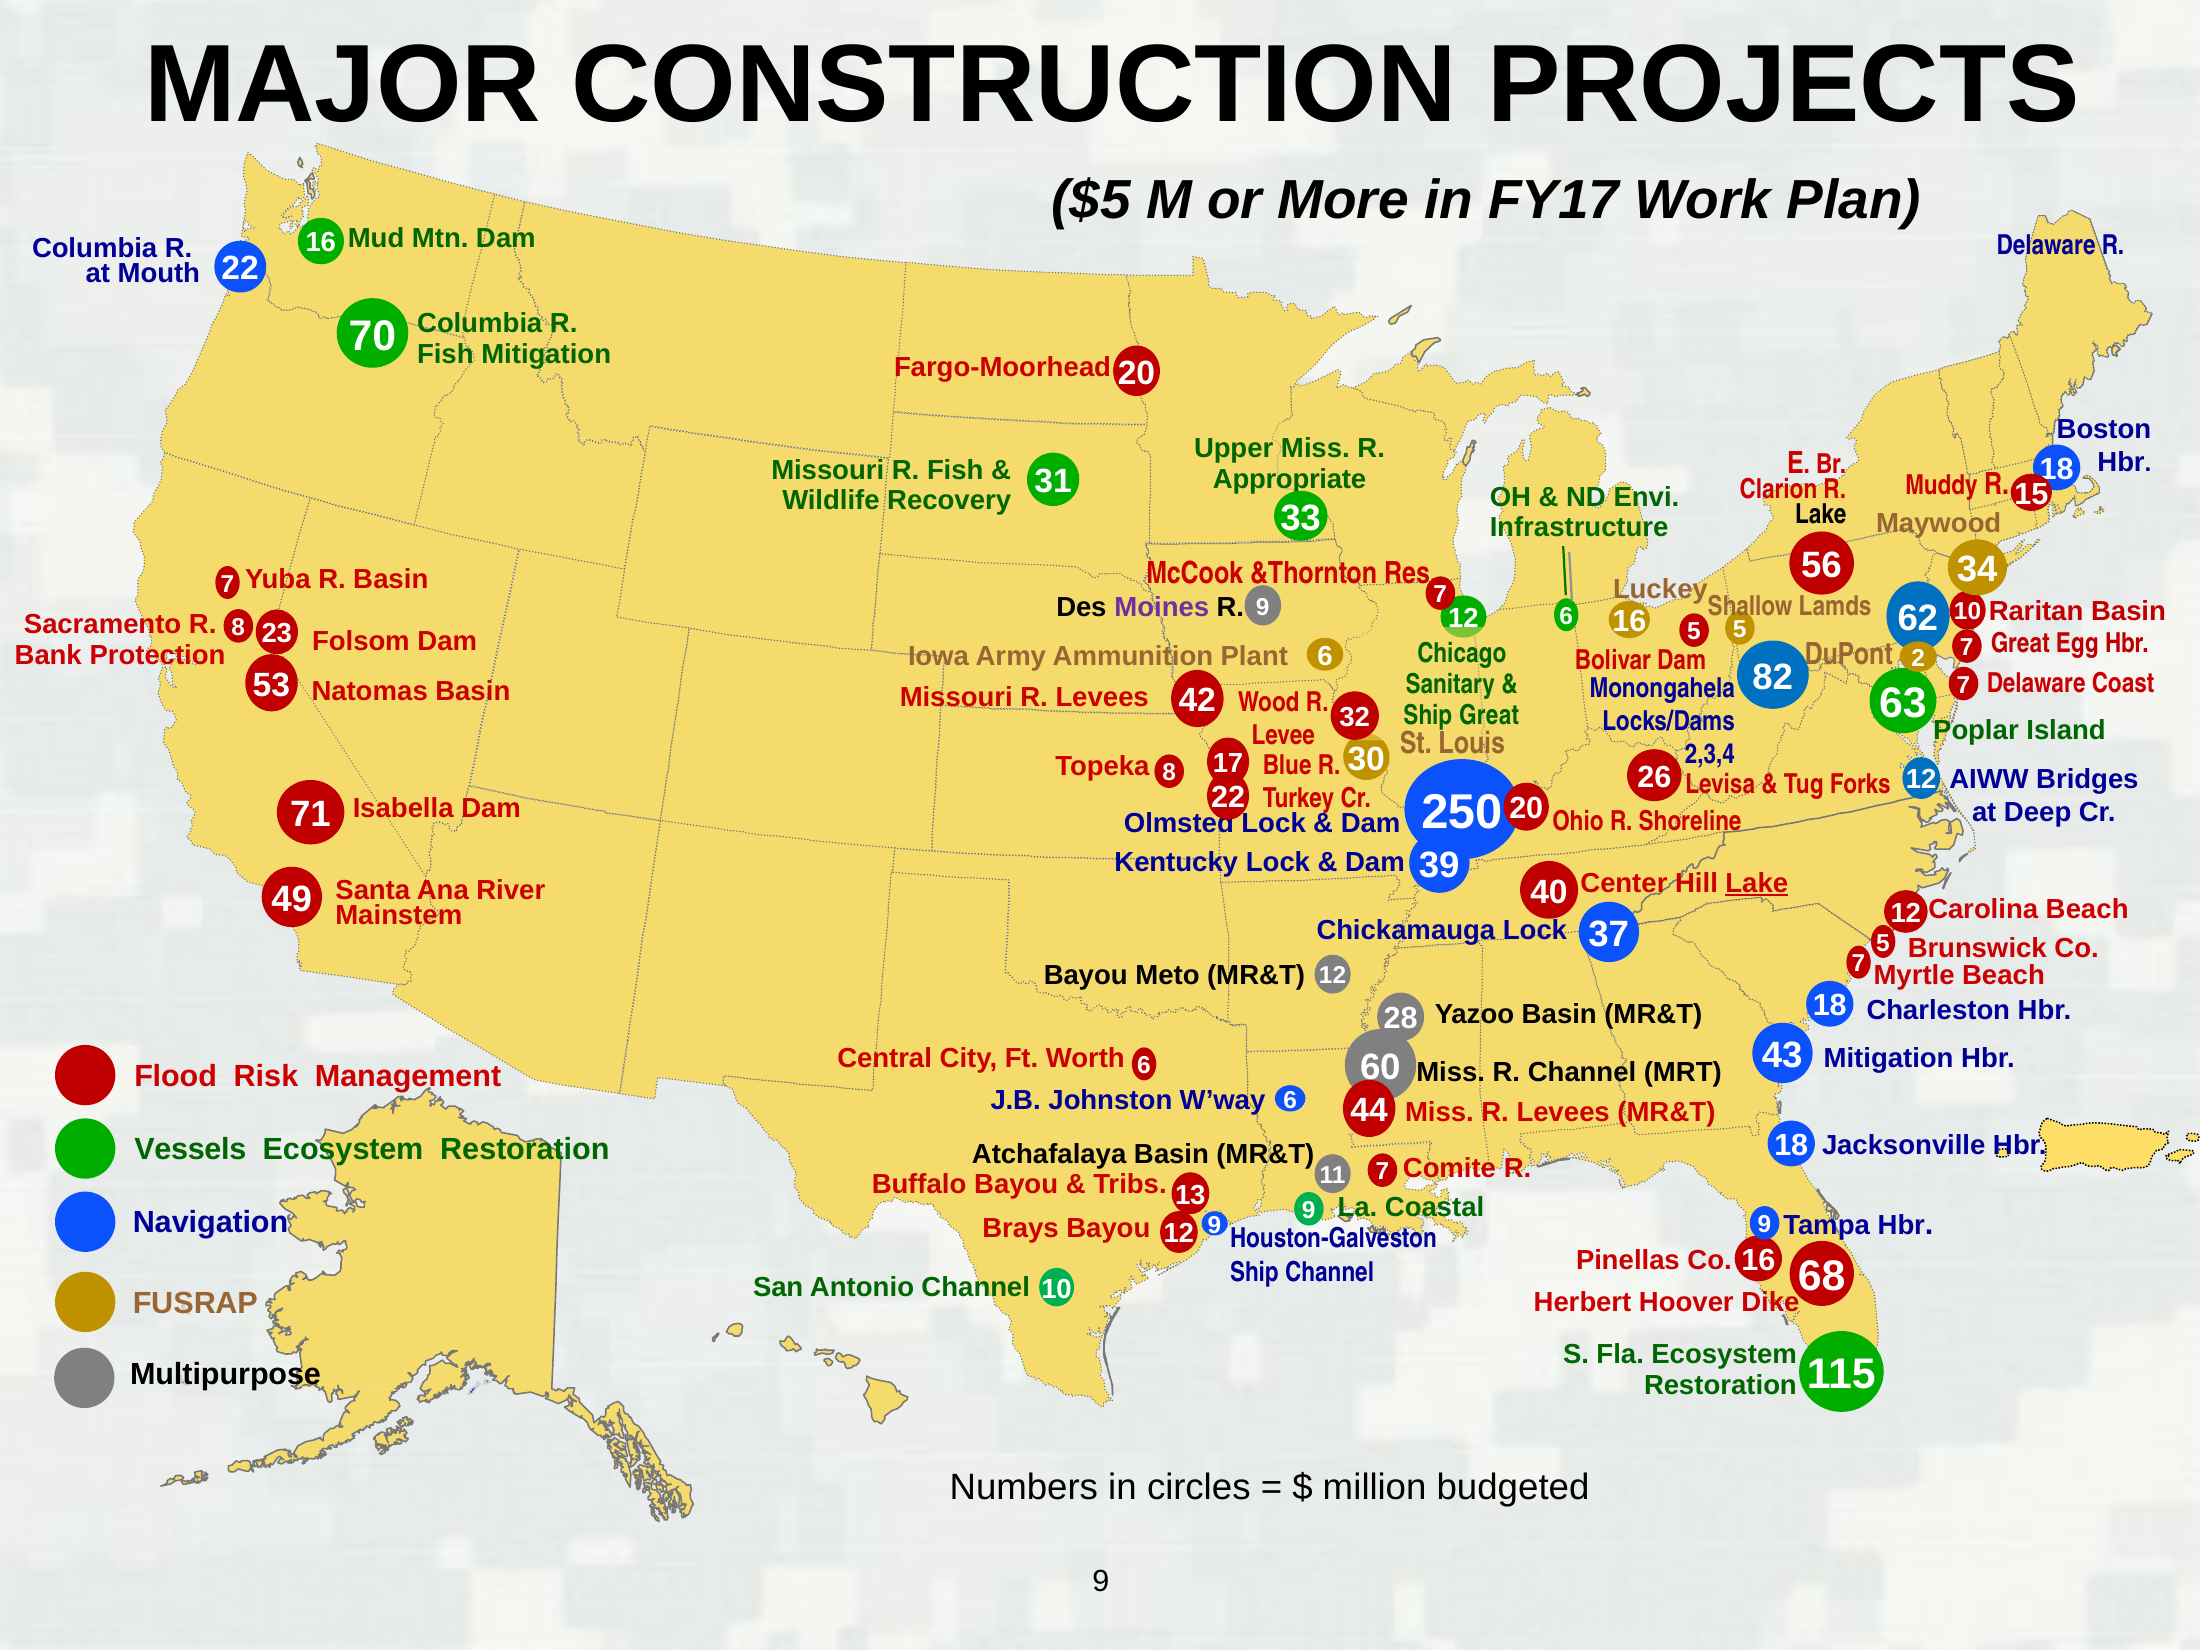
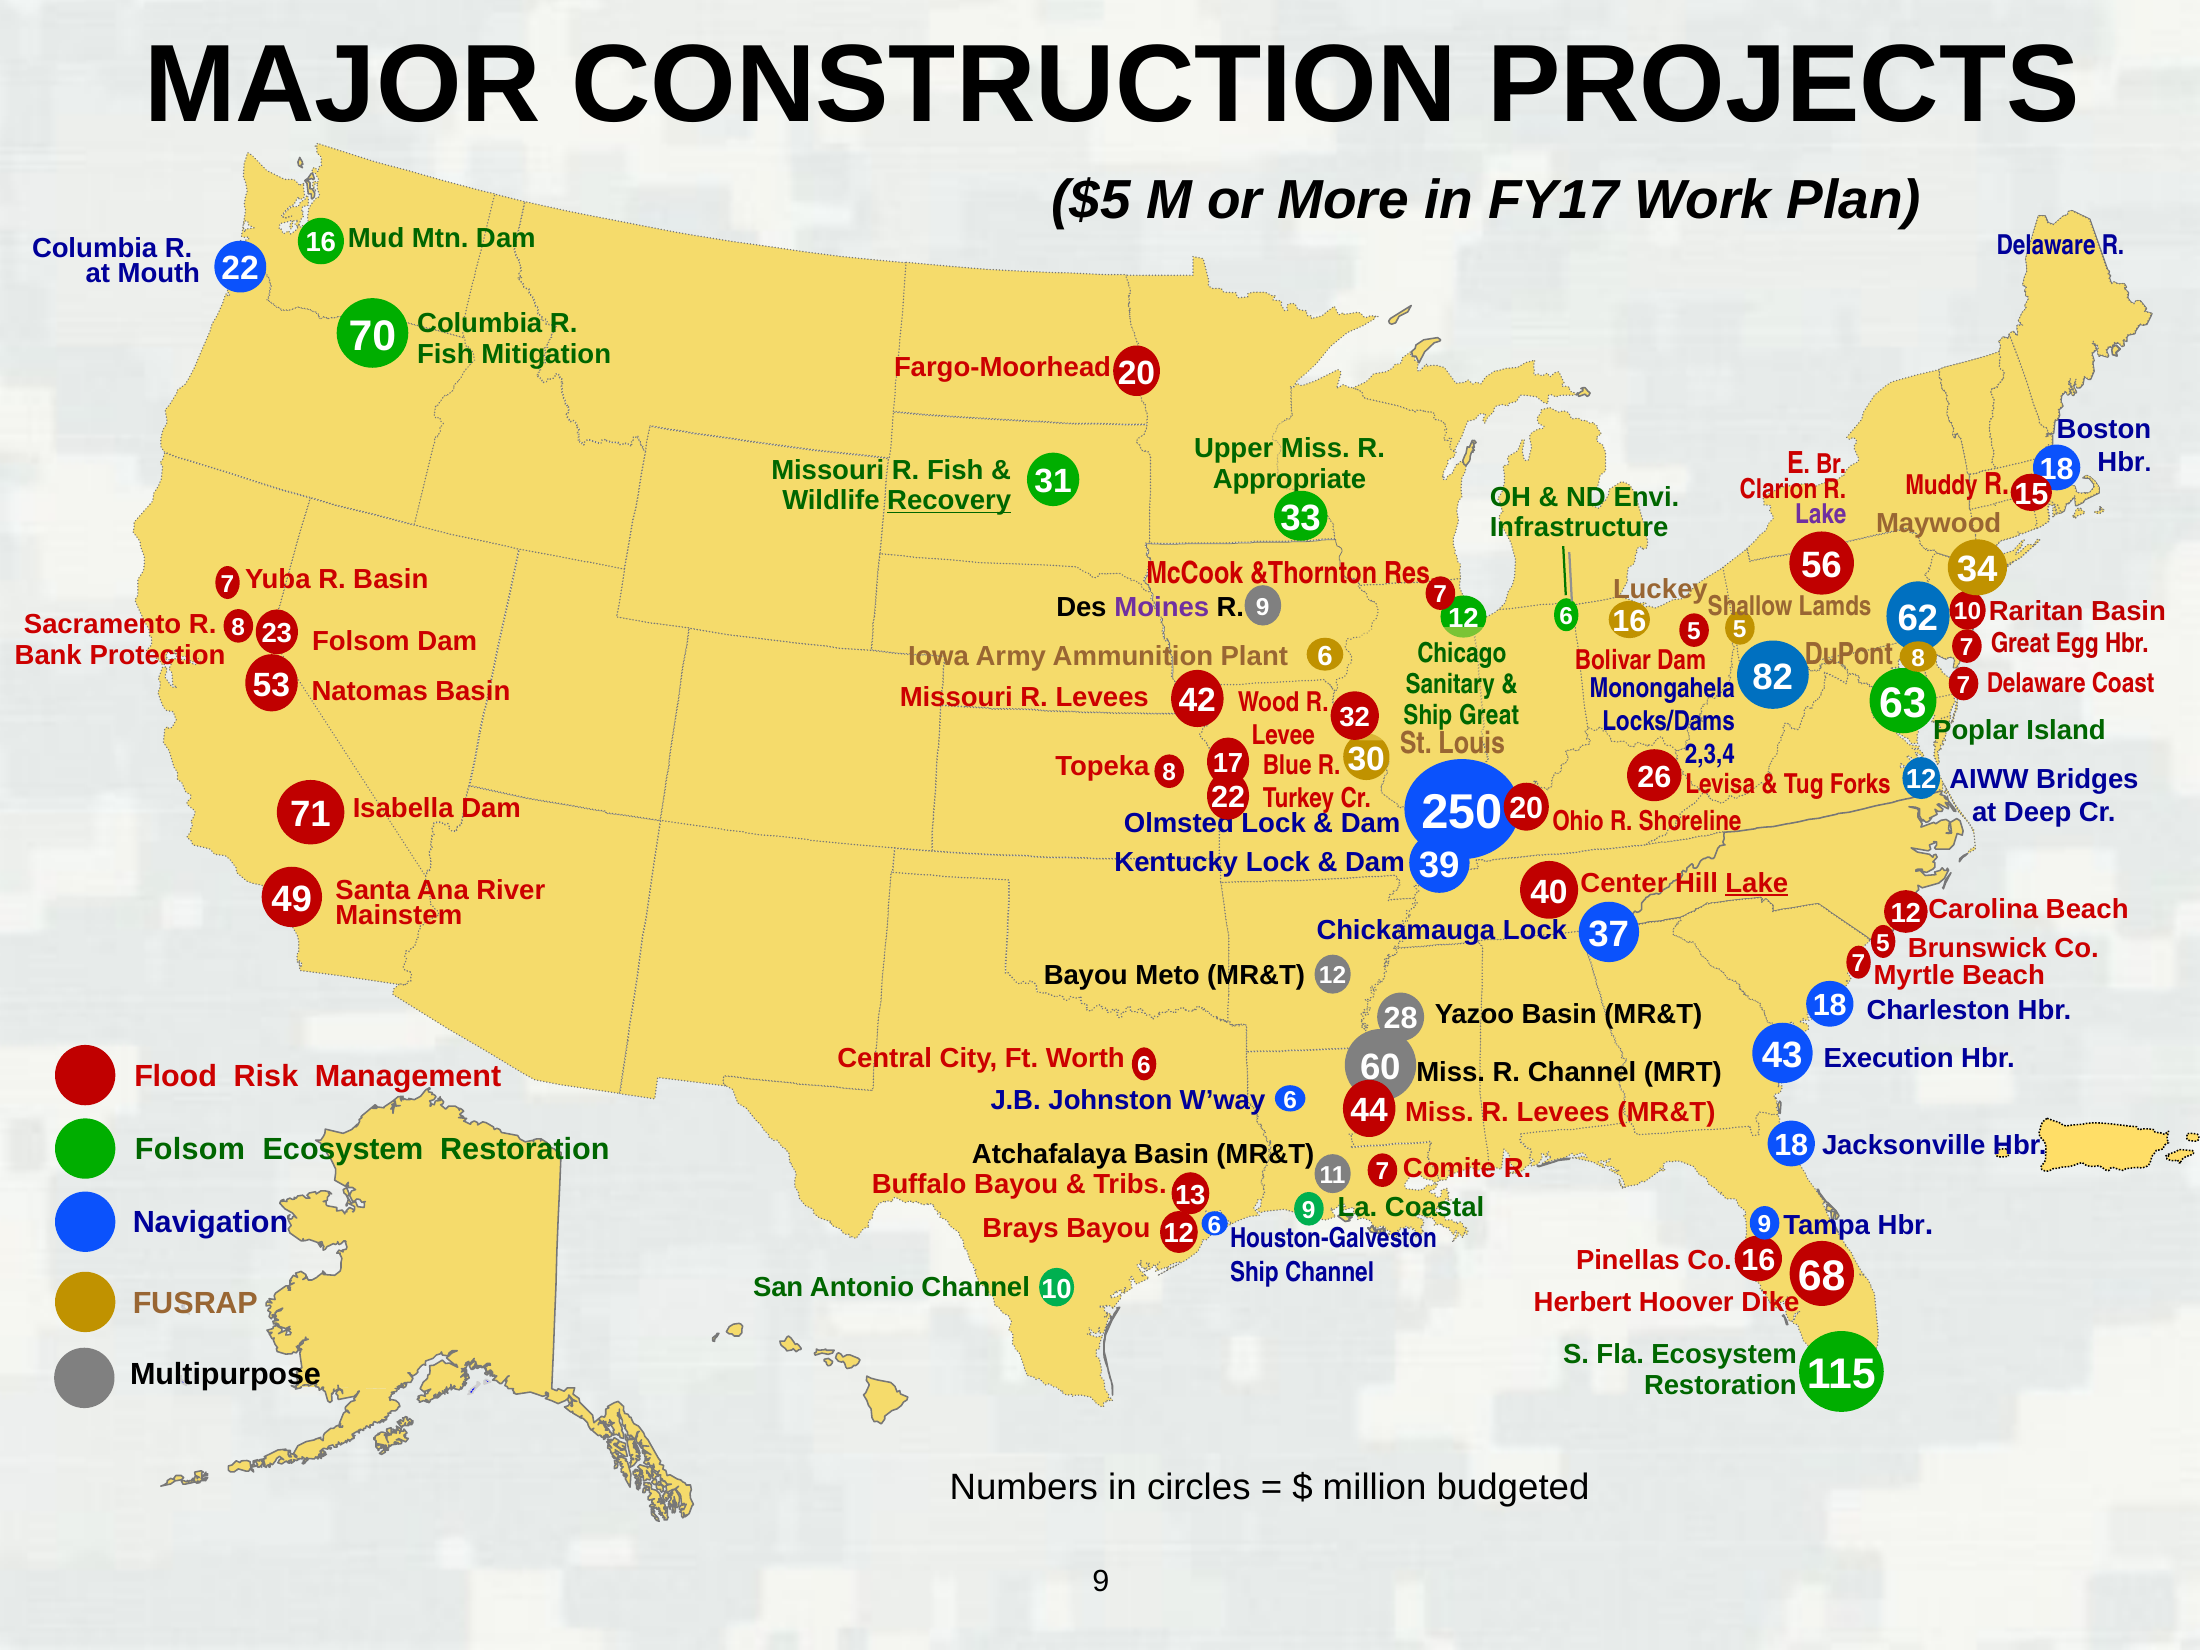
Recovery underline: none -> present
Lake at (1821, 514) colour: black -> purple
Dam 2: 2 -> 8
Mitigation at (1889, 1058): Mitigation -> Execution
Vessels at (190, 1150): Vessels -> Folsom
Bayou 9: 9 -> 6
